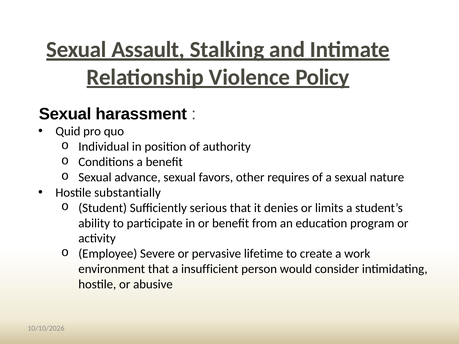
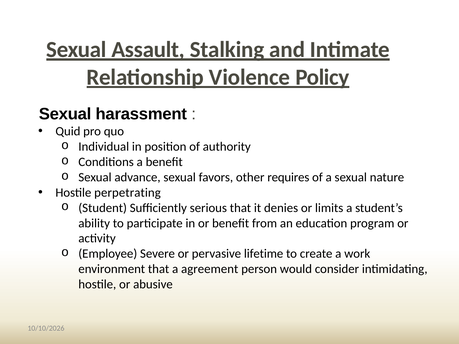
substantially: substantially -> perpetrating
insufficient: insufficient -> agreement
